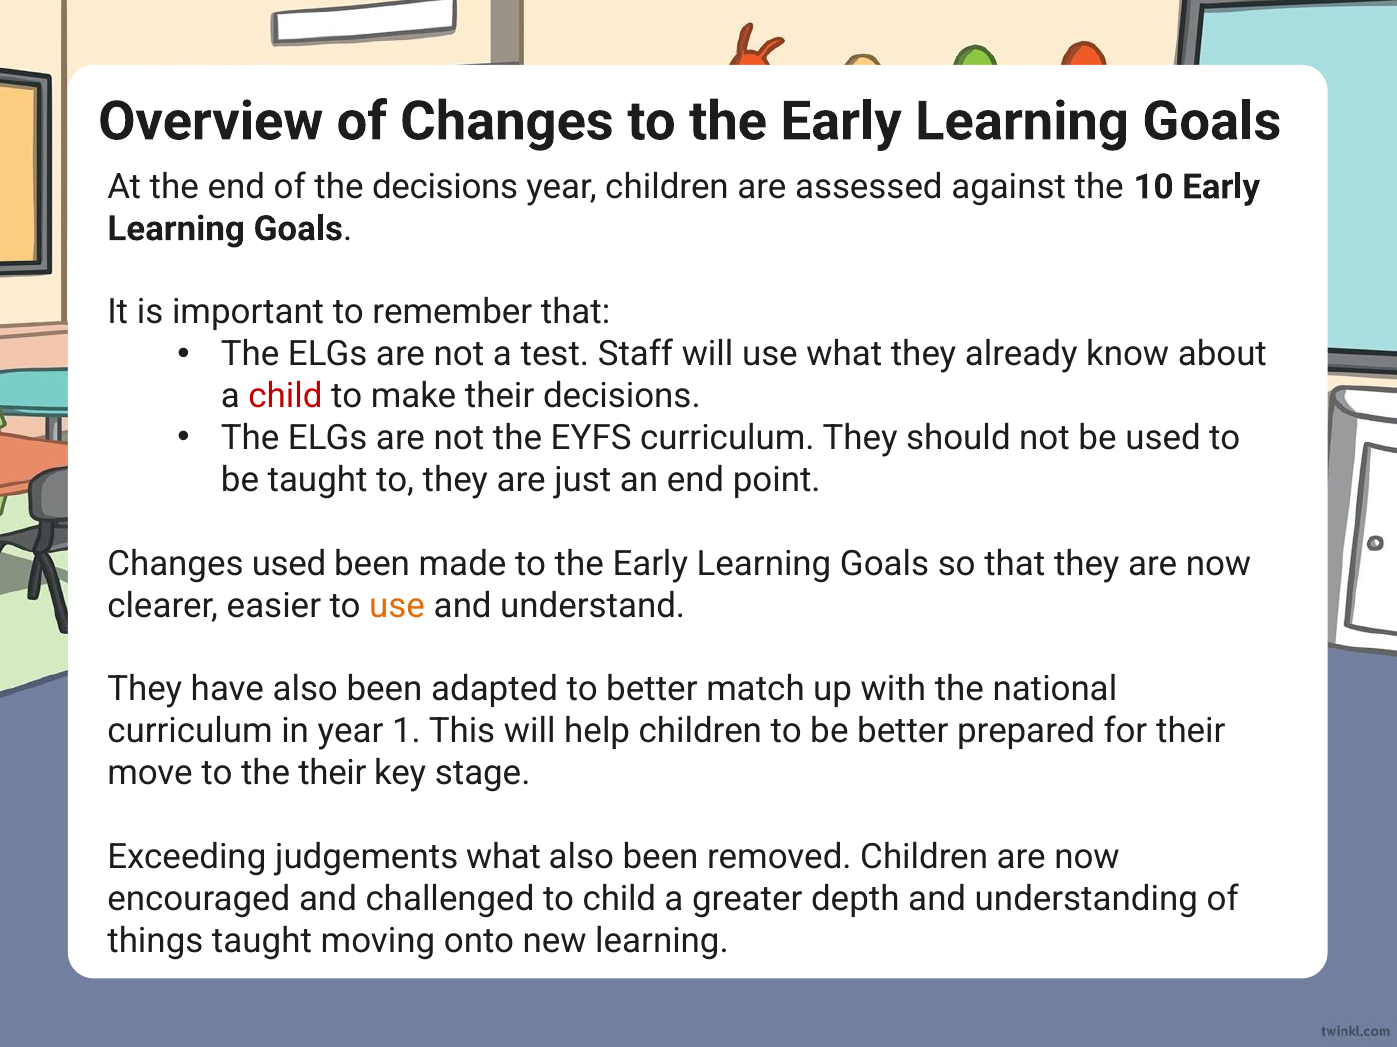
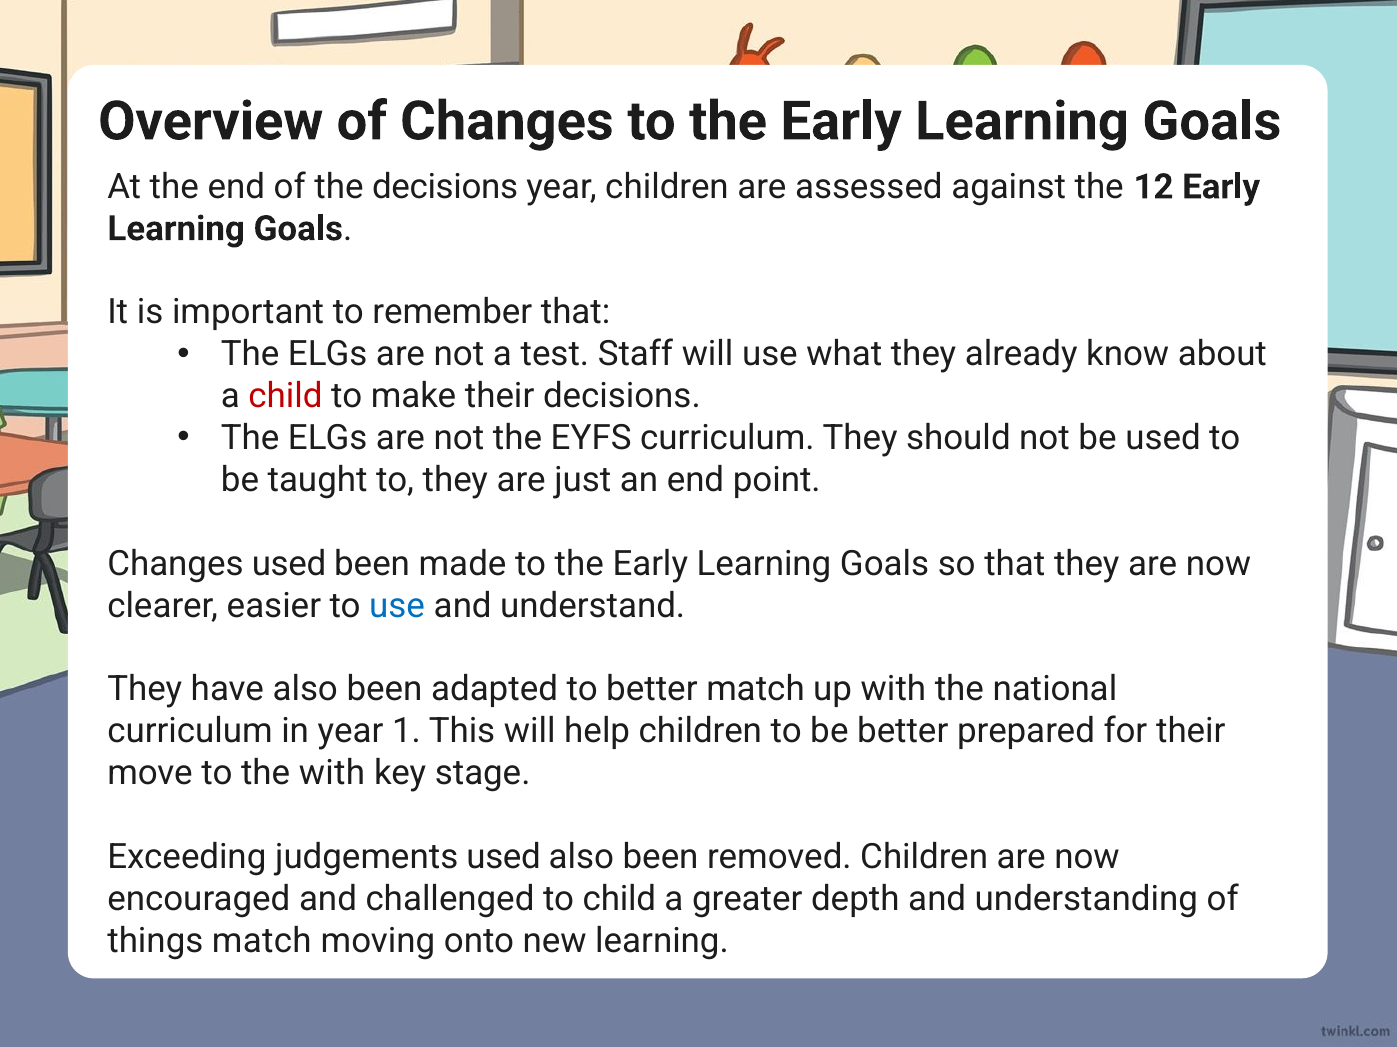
10: 10 -> 12
use at (397, 606) colour: orange -> blue
the their: their -> with
judgements what: what -> used
things taught: taught -> match
